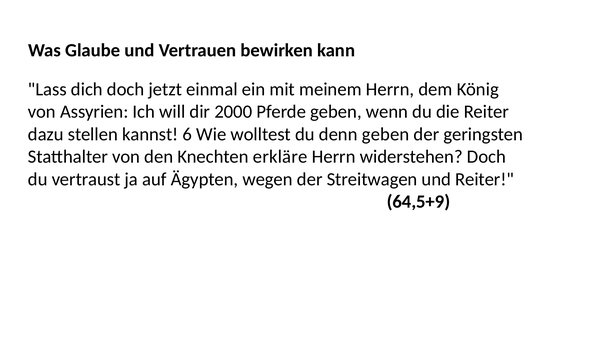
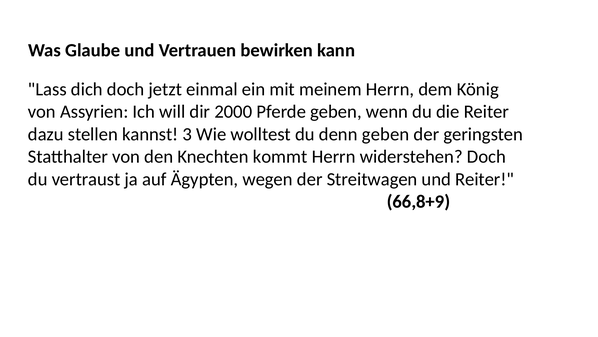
6: 6 -> 3
erkläre: erkläre -> kommt
64,5+9: 64,5+9 -> 66,8+9
